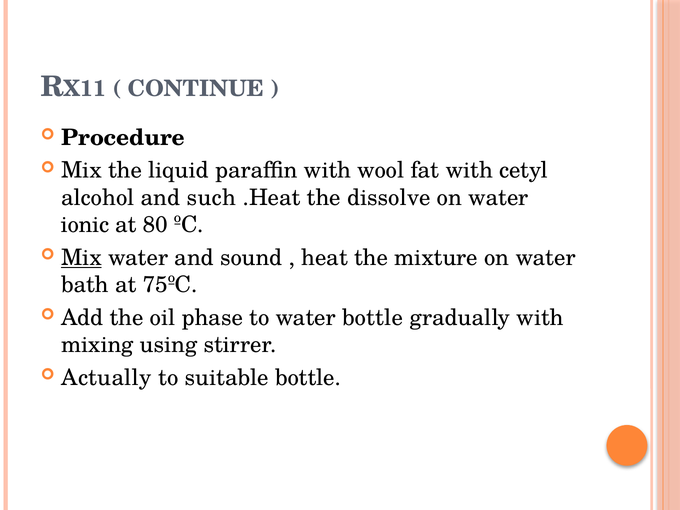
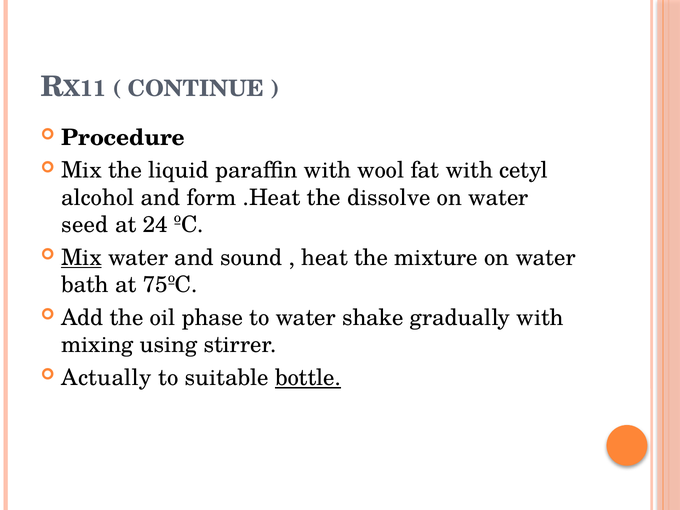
such: such -> form
ionic: ionic -> seed
80: 80 -> 24
water bottle: bottle -> shake
bottle at (308, 378) underline: none -> present
